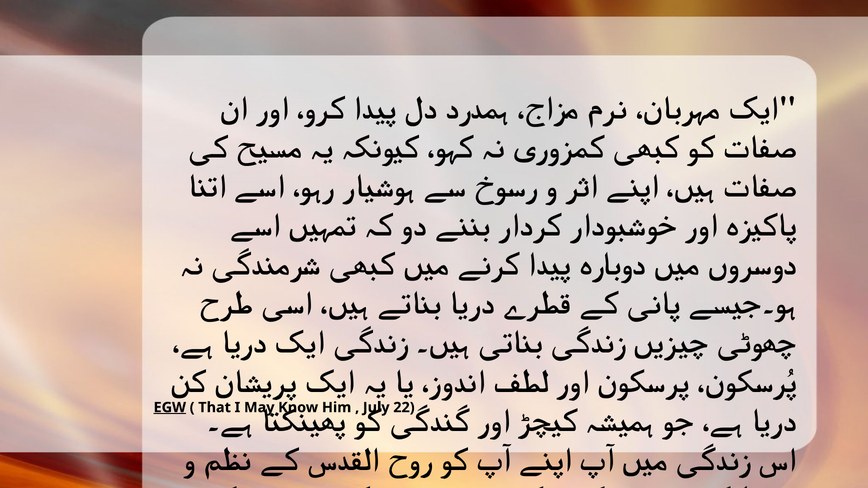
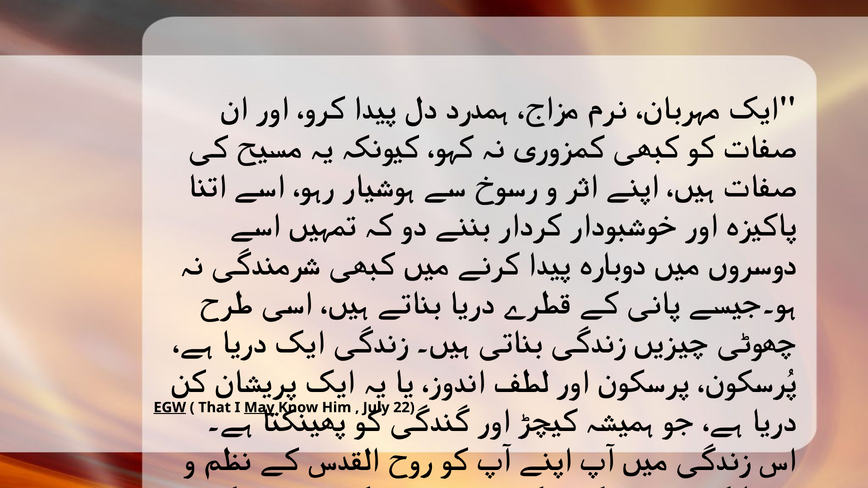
May underline: none -> present
